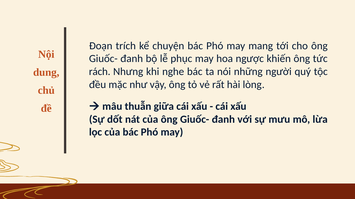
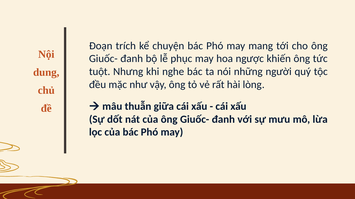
rách: rách -> tuột
